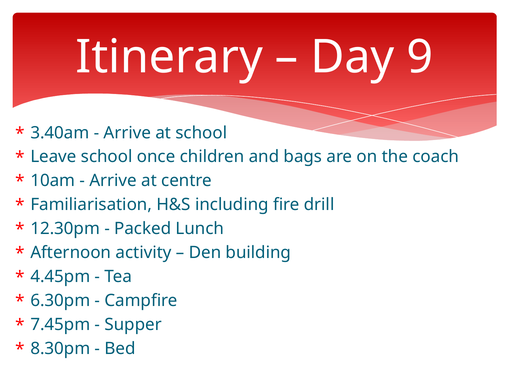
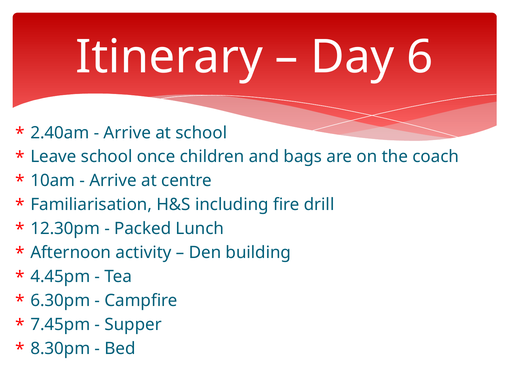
9: 9 -> 6
3.40am: 3.40am -> 2.40am
